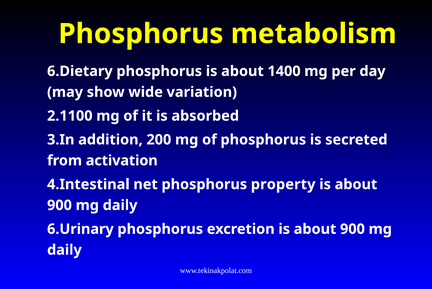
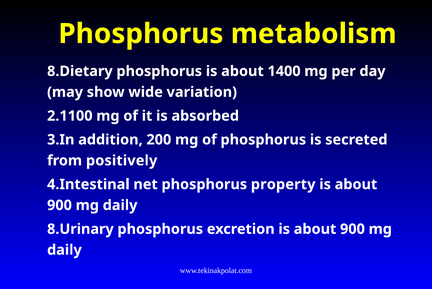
6.Dietary: 6.Dietary -> 8.Dietary
activation: activation -> positively
6.Urinary: 6.Urinary -> 8.Urinary
